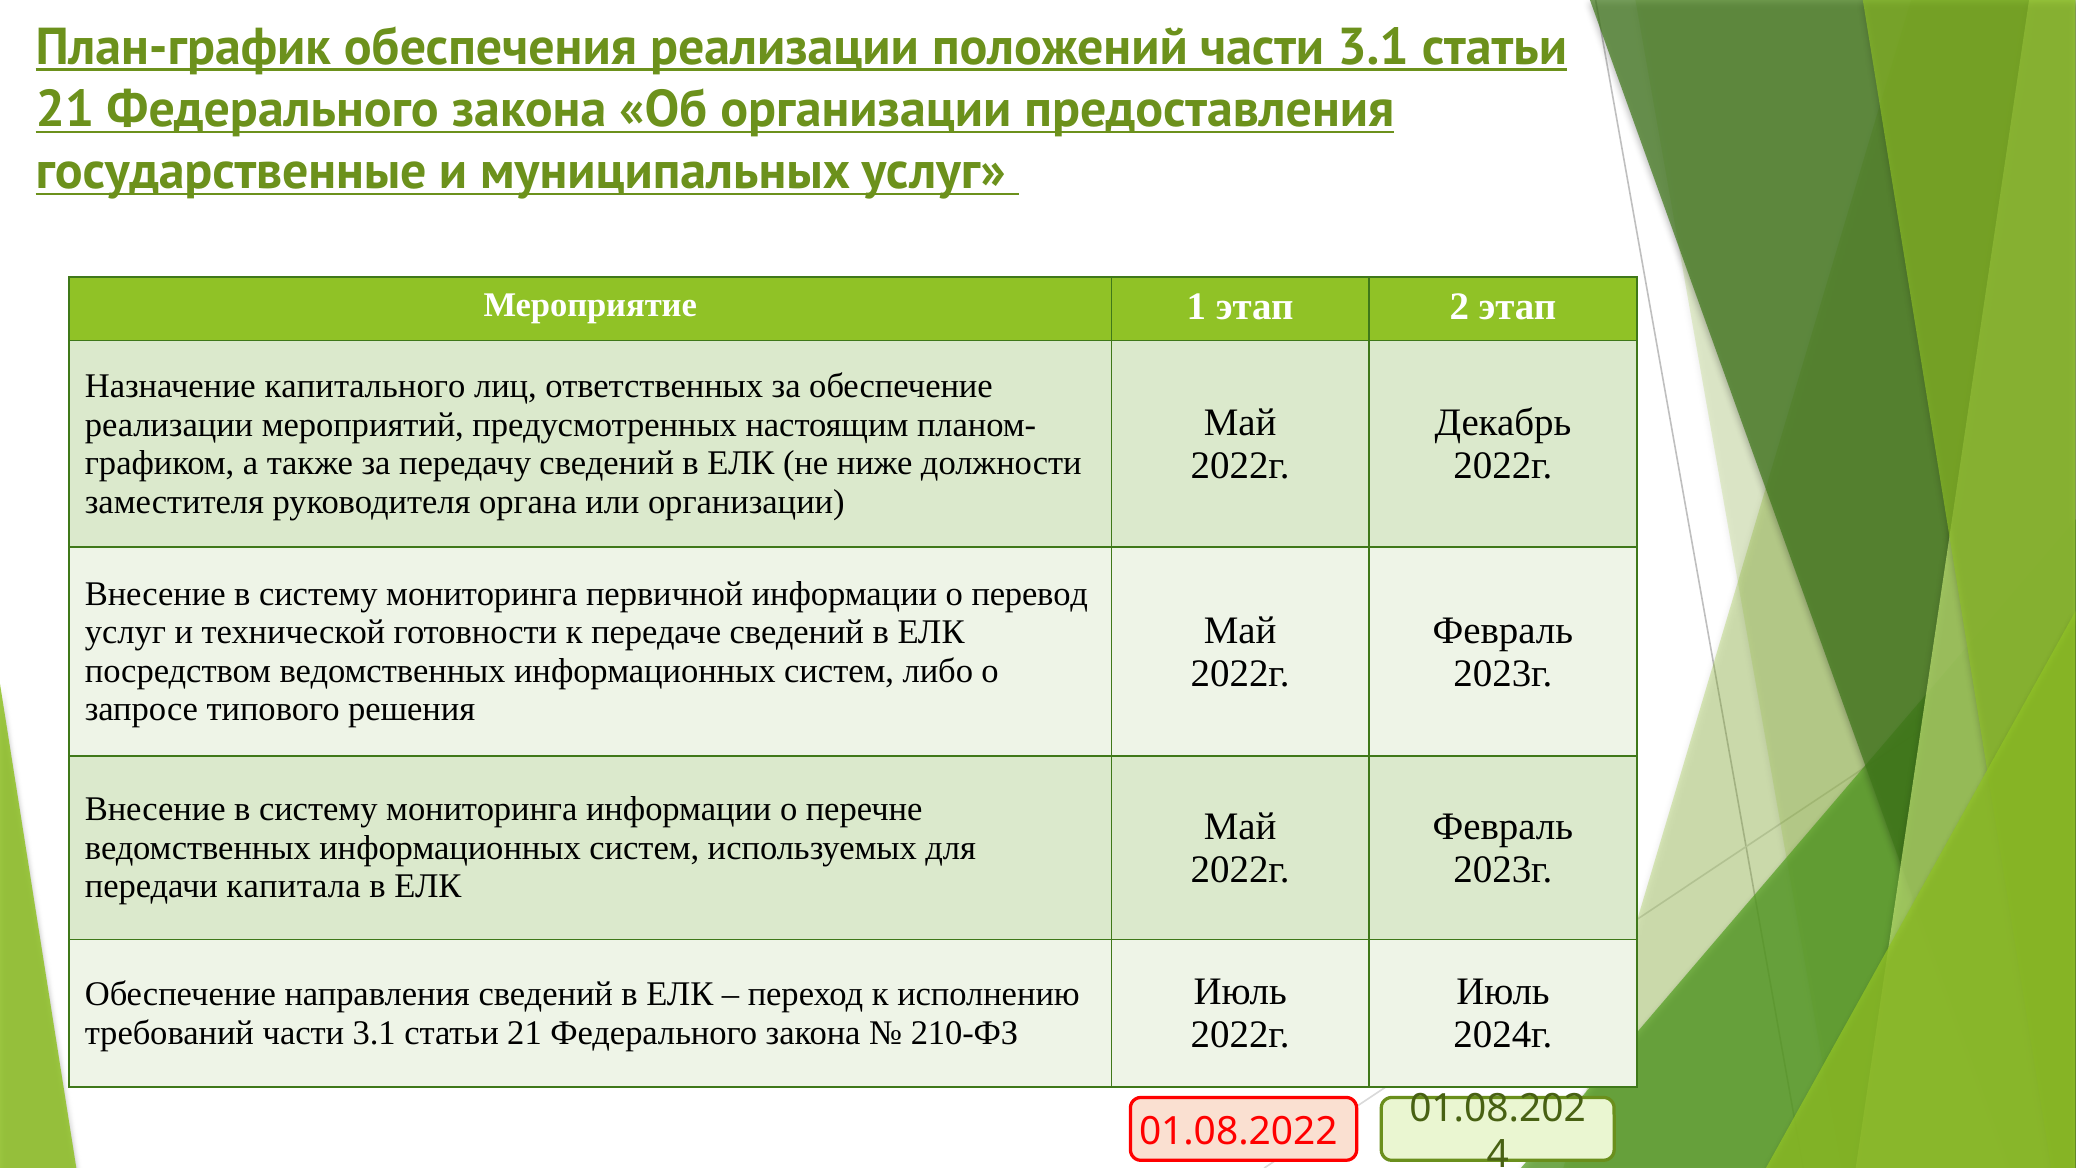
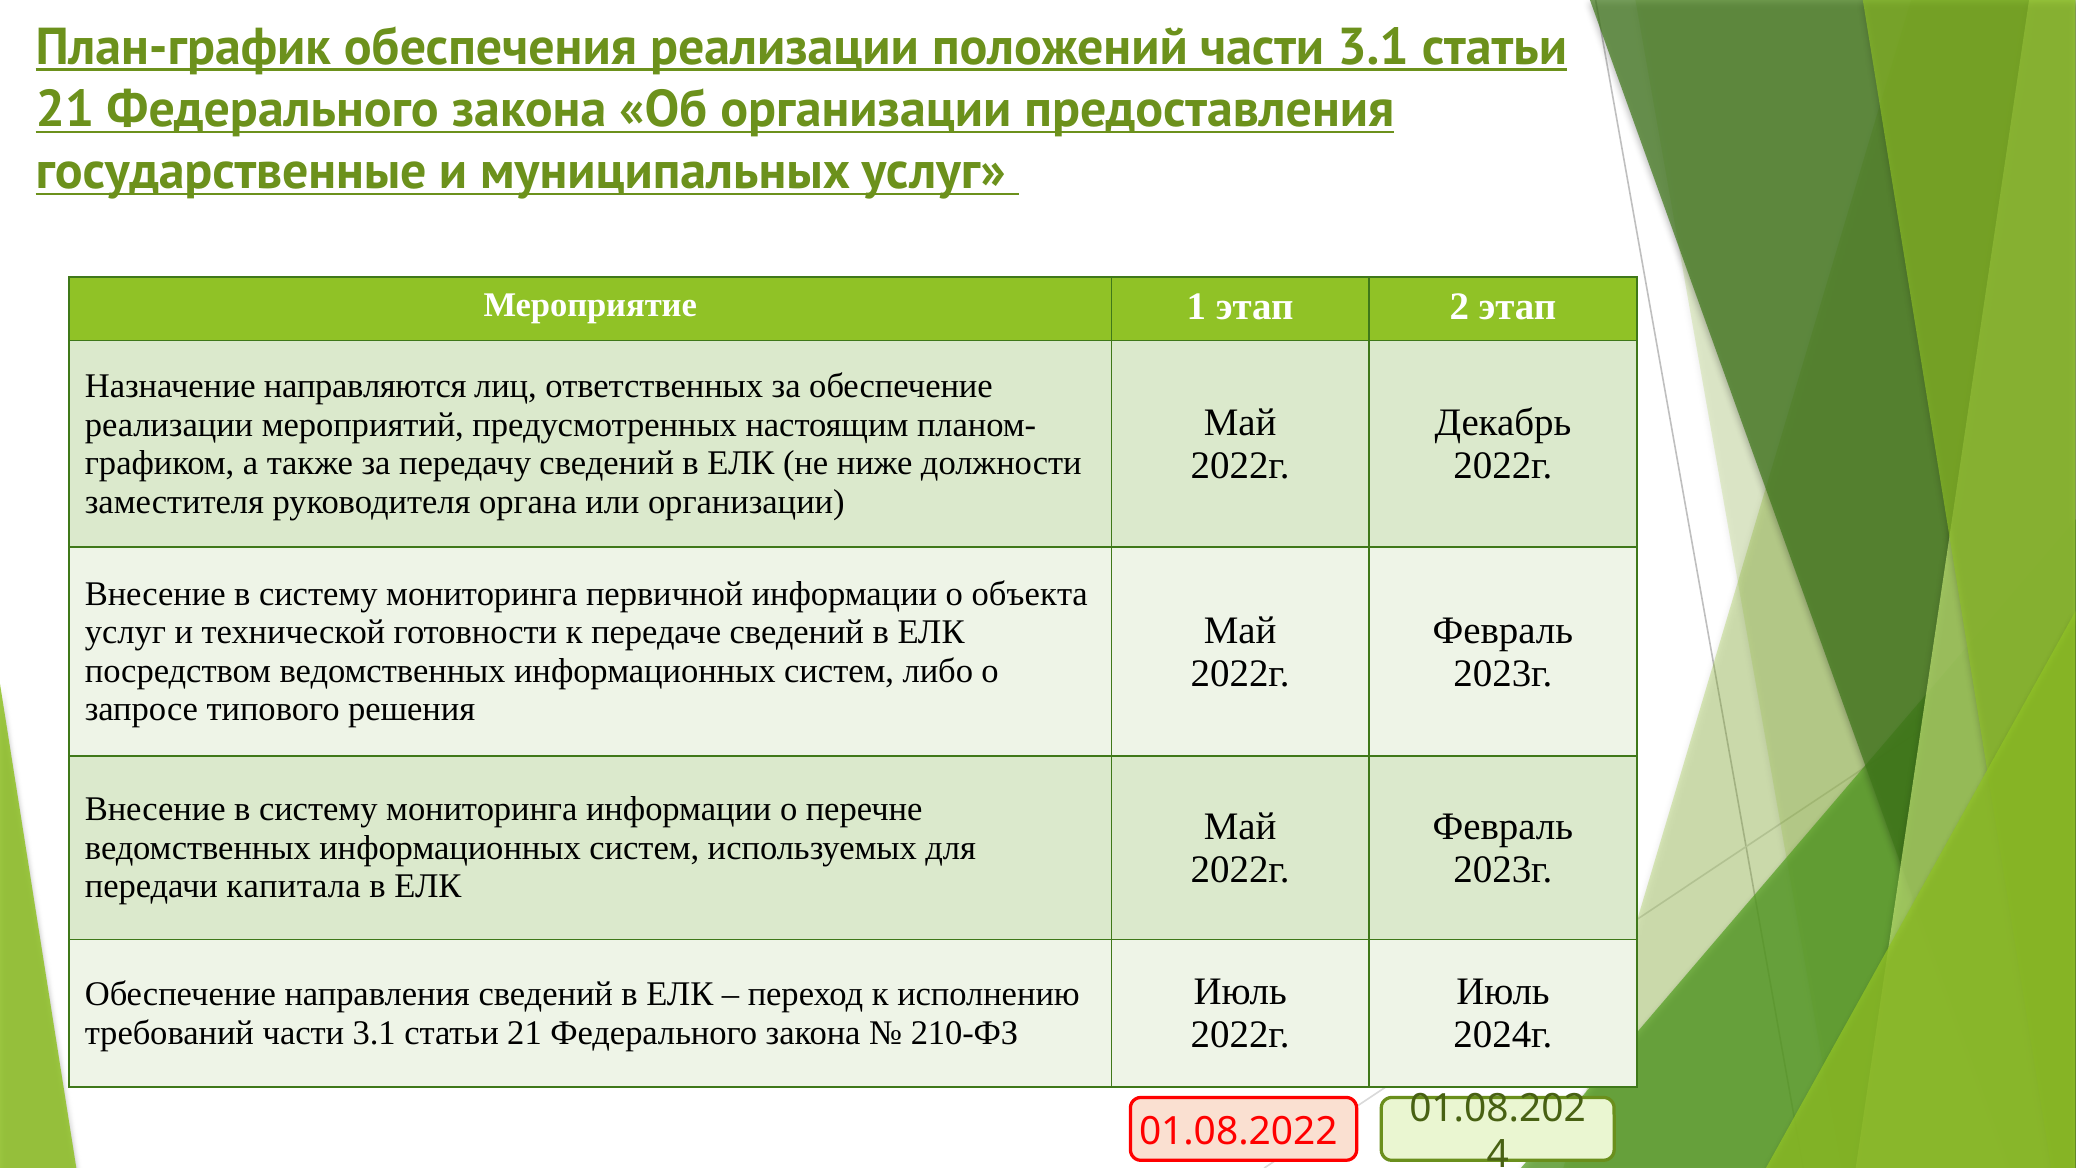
капитального: капитального -> направляются
перевод: перевод -> объекта
